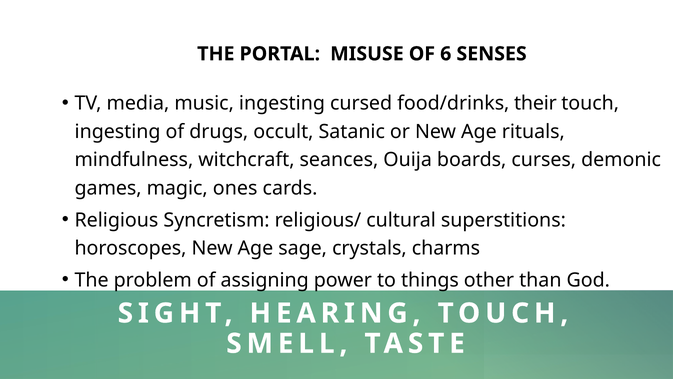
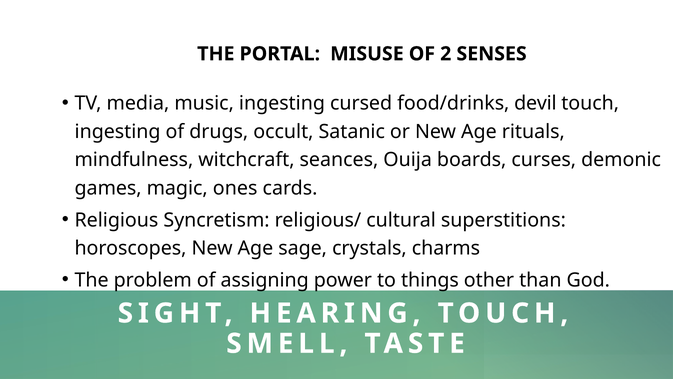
6: 6 -> 2
their: their -> devil
